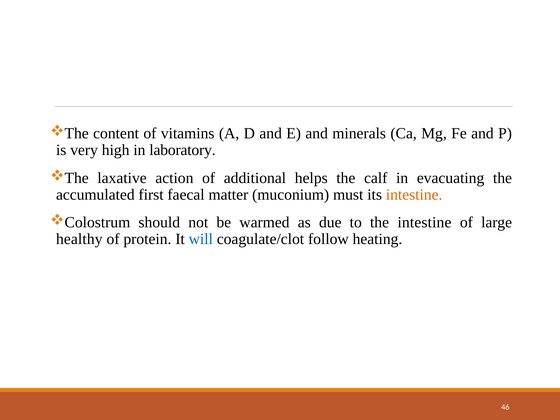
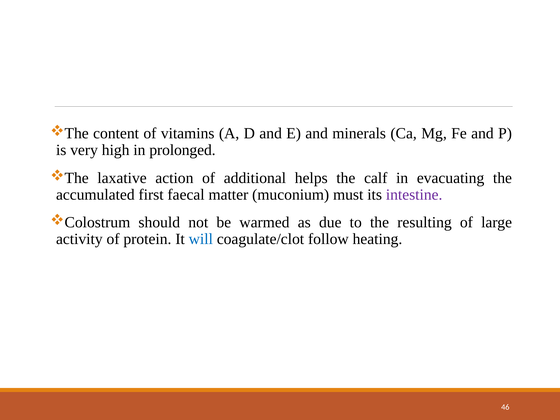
laboratory: laboratory -> prolonged
intestine at (414, 195) colour: orange -> purple
the intestine: intestine -> resulting
healthy: healthy -> activity
